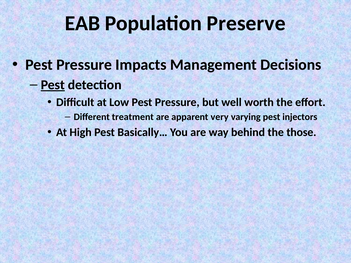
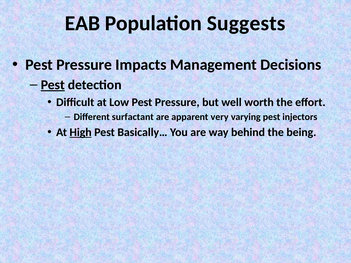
Preserve: Preserve -> Suggests
treatment: treatment -> surfactant
High underline: none -> present
those: those -> being
